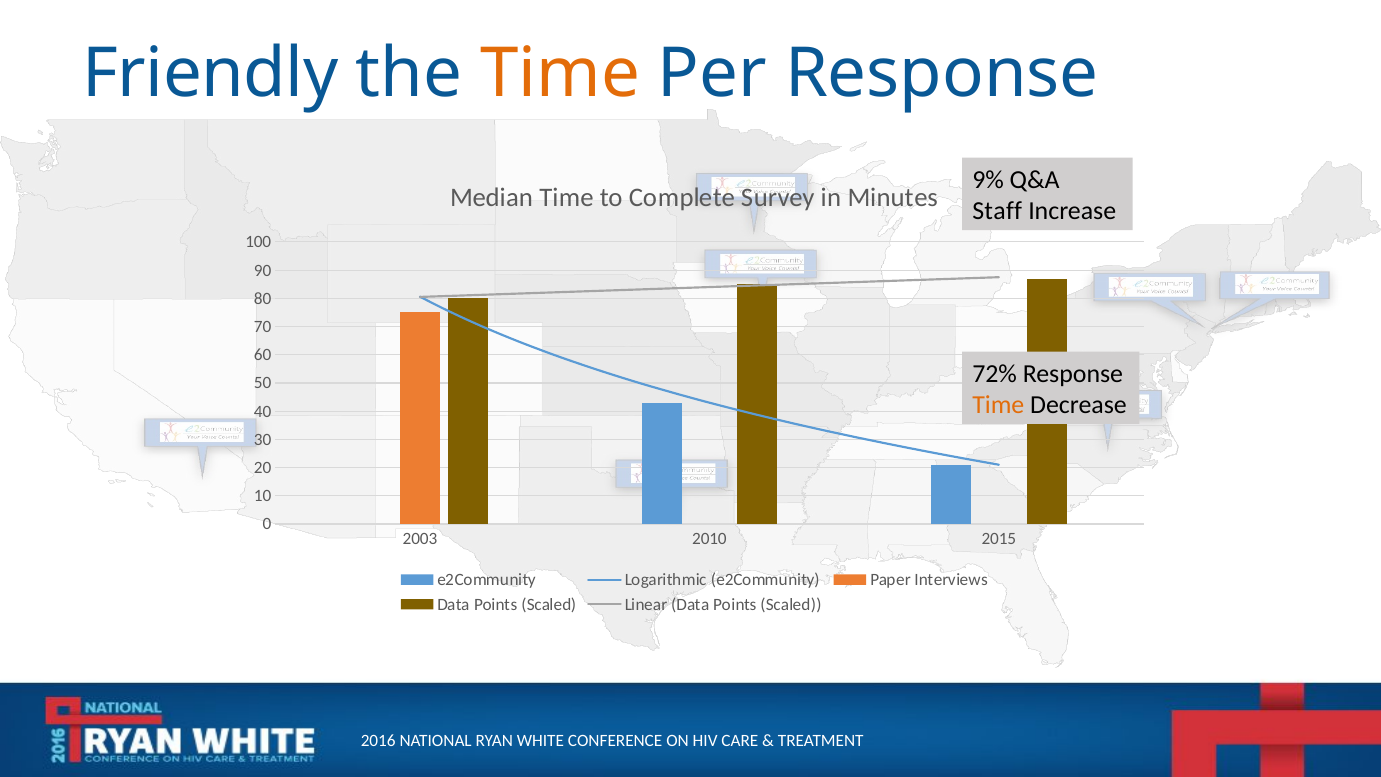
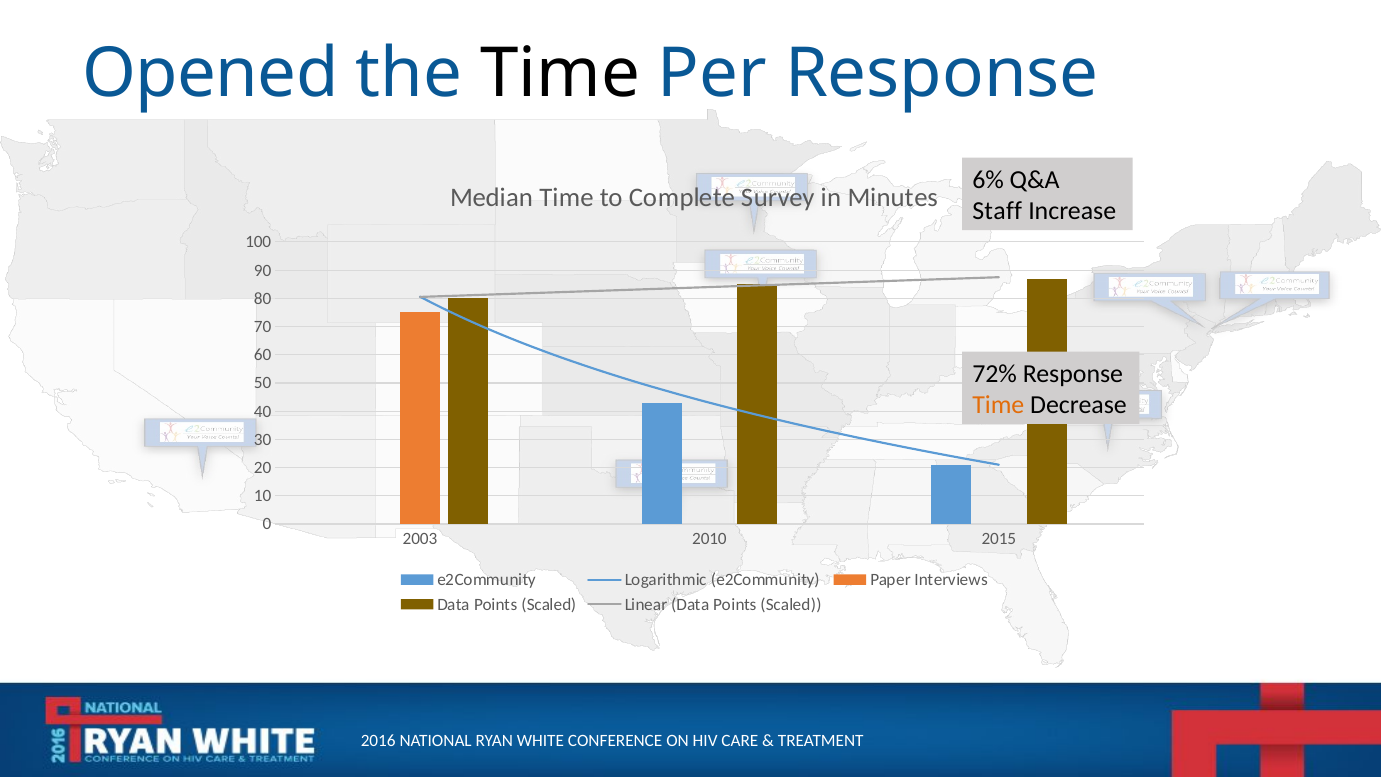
Friendly: Friendly -> Opened
Time at (560, 74) colour: orange -> black
9%: 9% -> 6%
